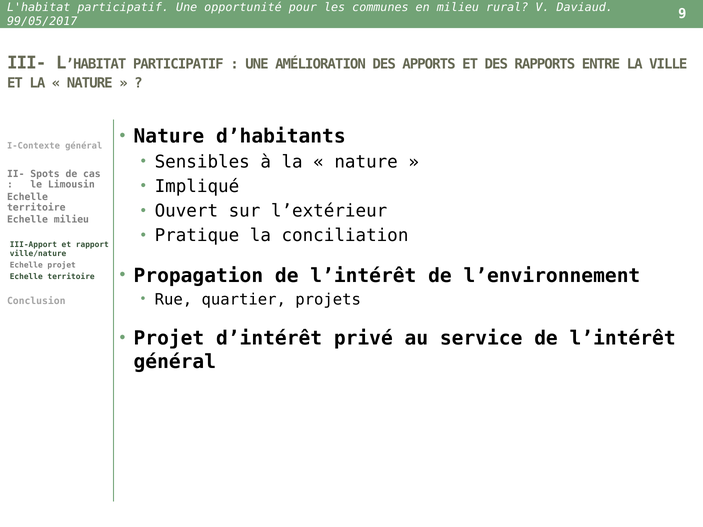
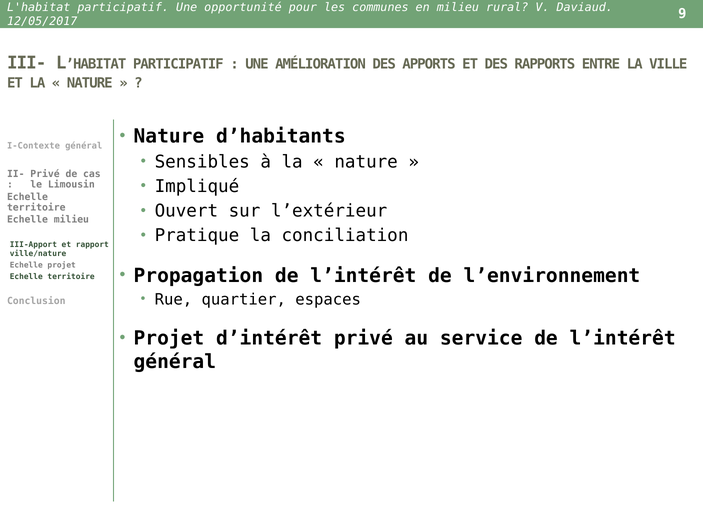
99/05/2017: 99/05/2017 -> 12/05/2017
II- Spots: Spots -> Privé
projets: projets -> espaces
